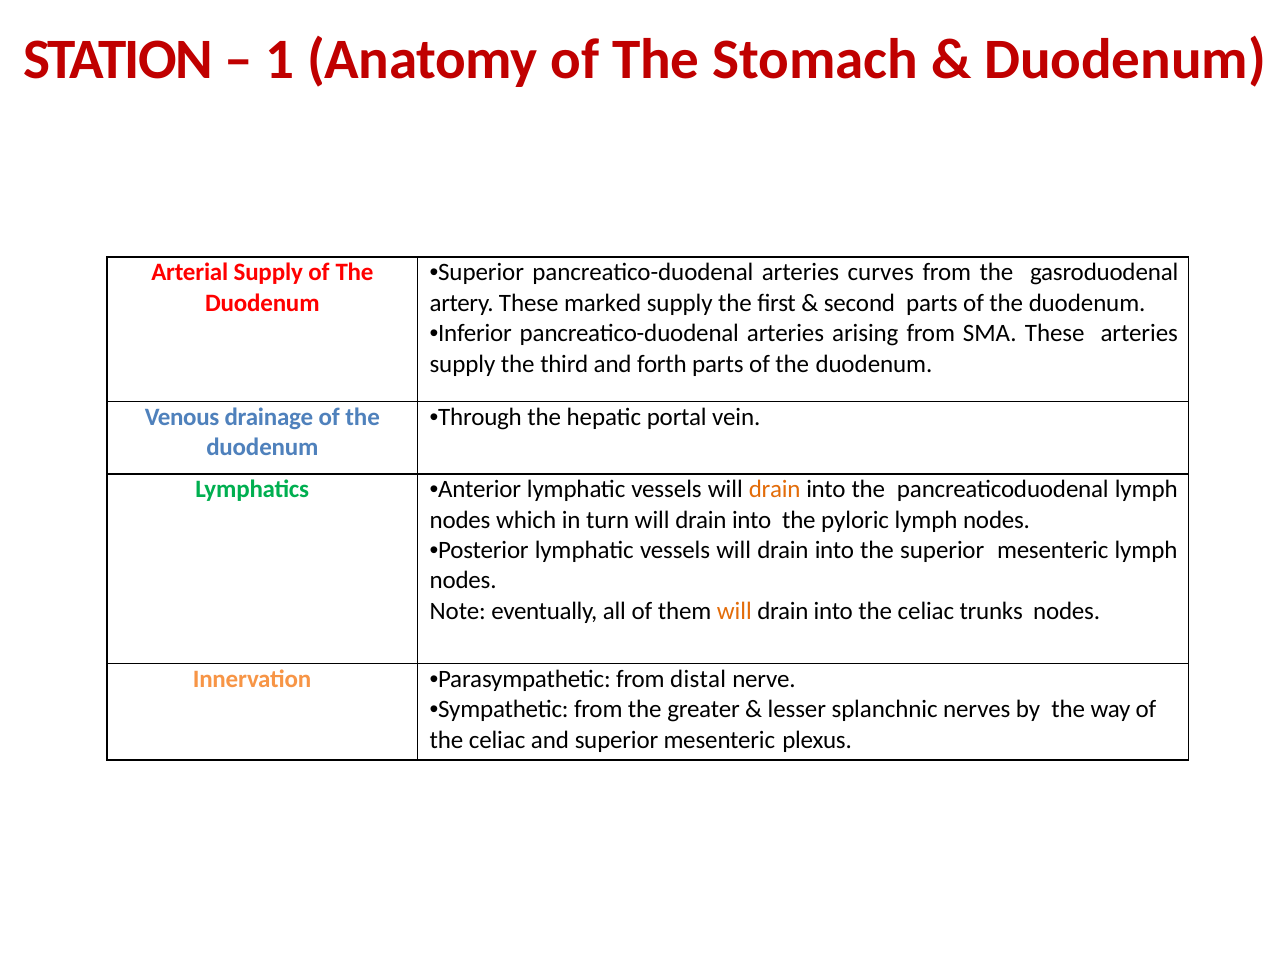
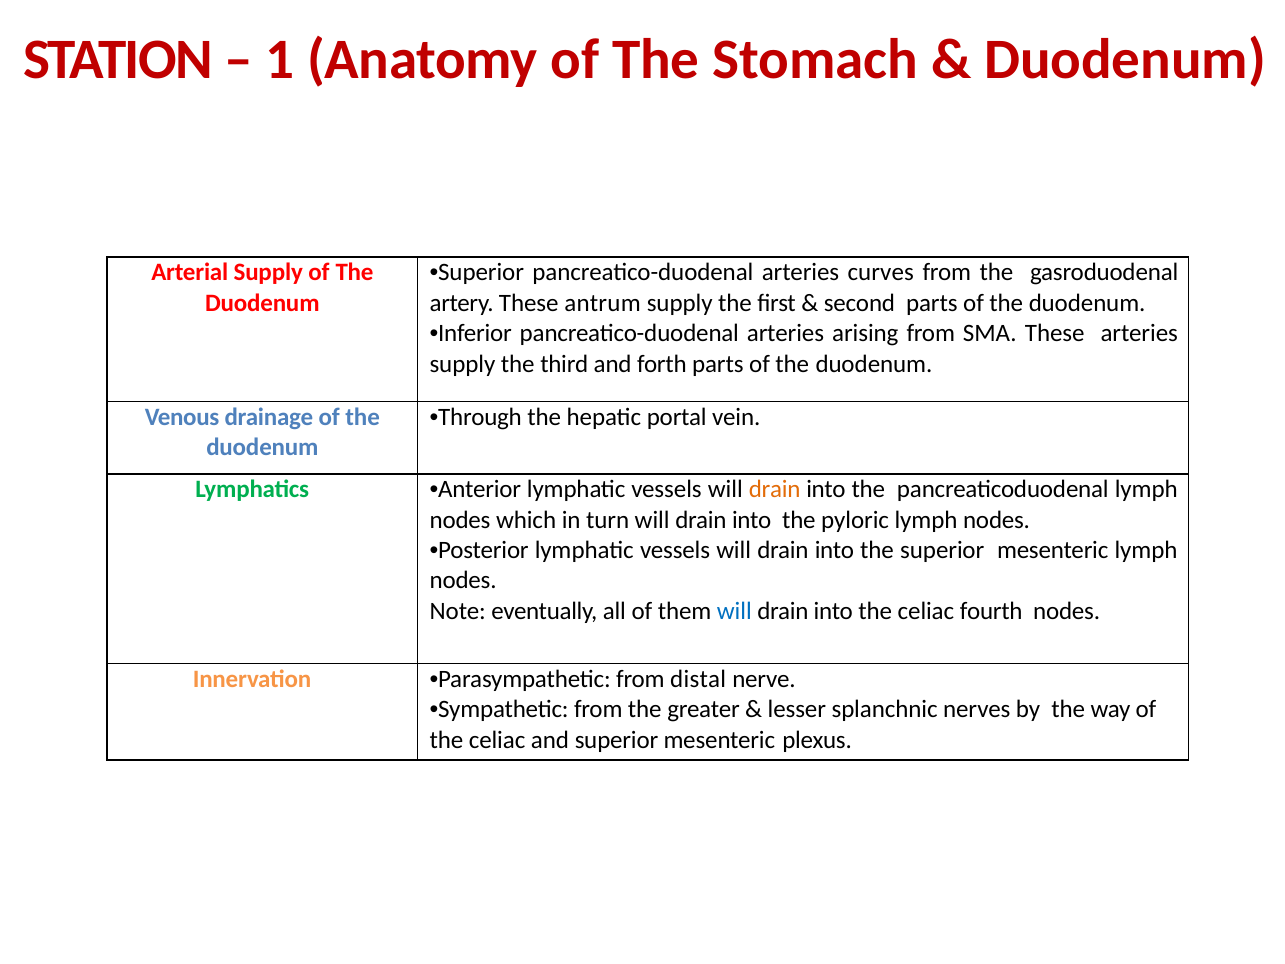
marked: marked -> antrum
will at (734, 611) colour: orange -> blue
trunks: trunks -> fourth
